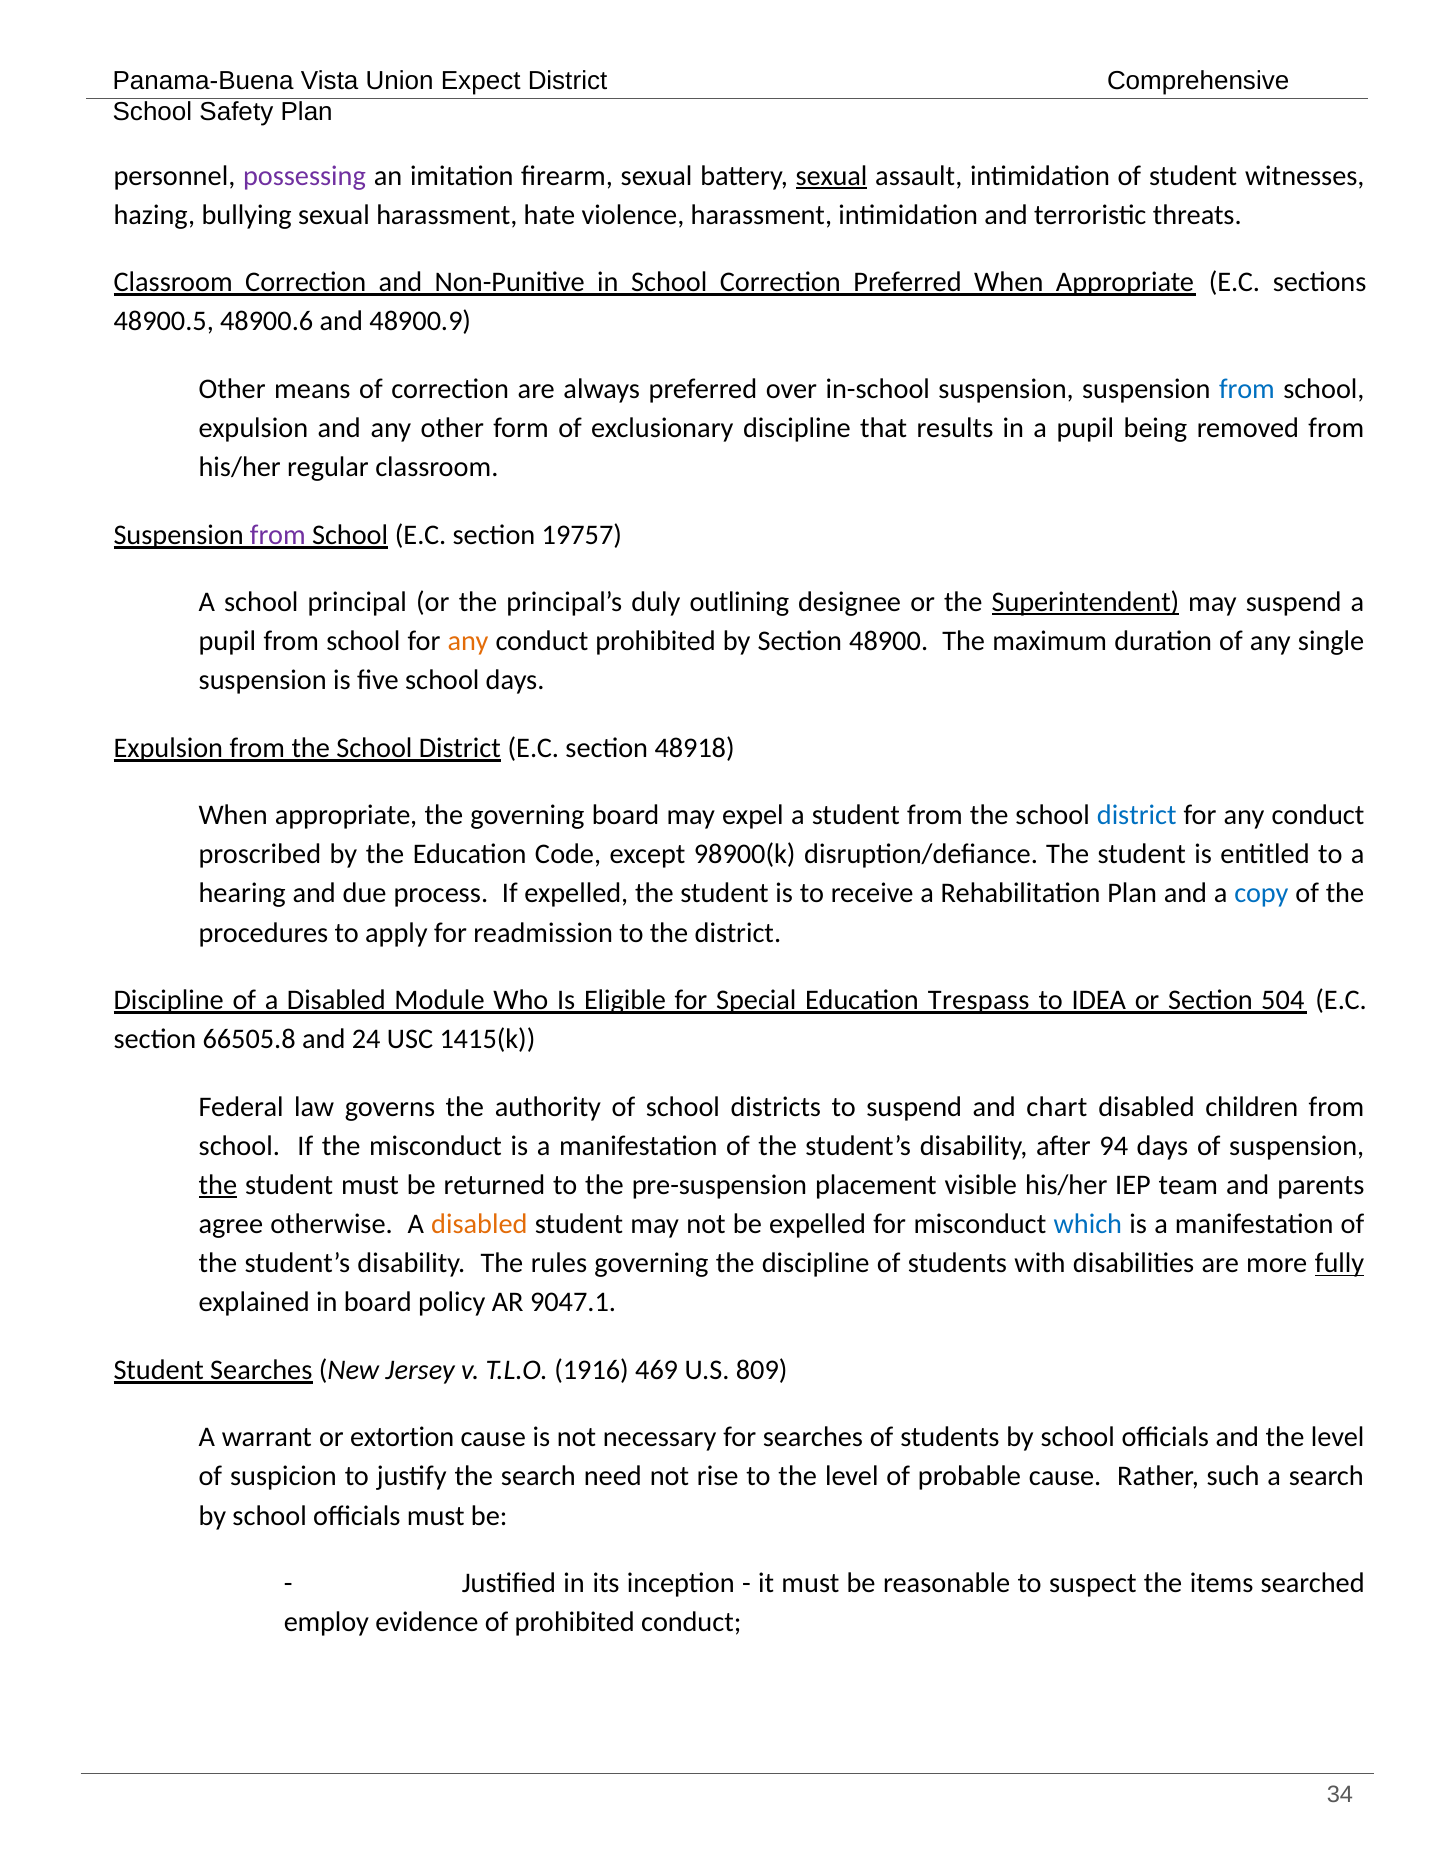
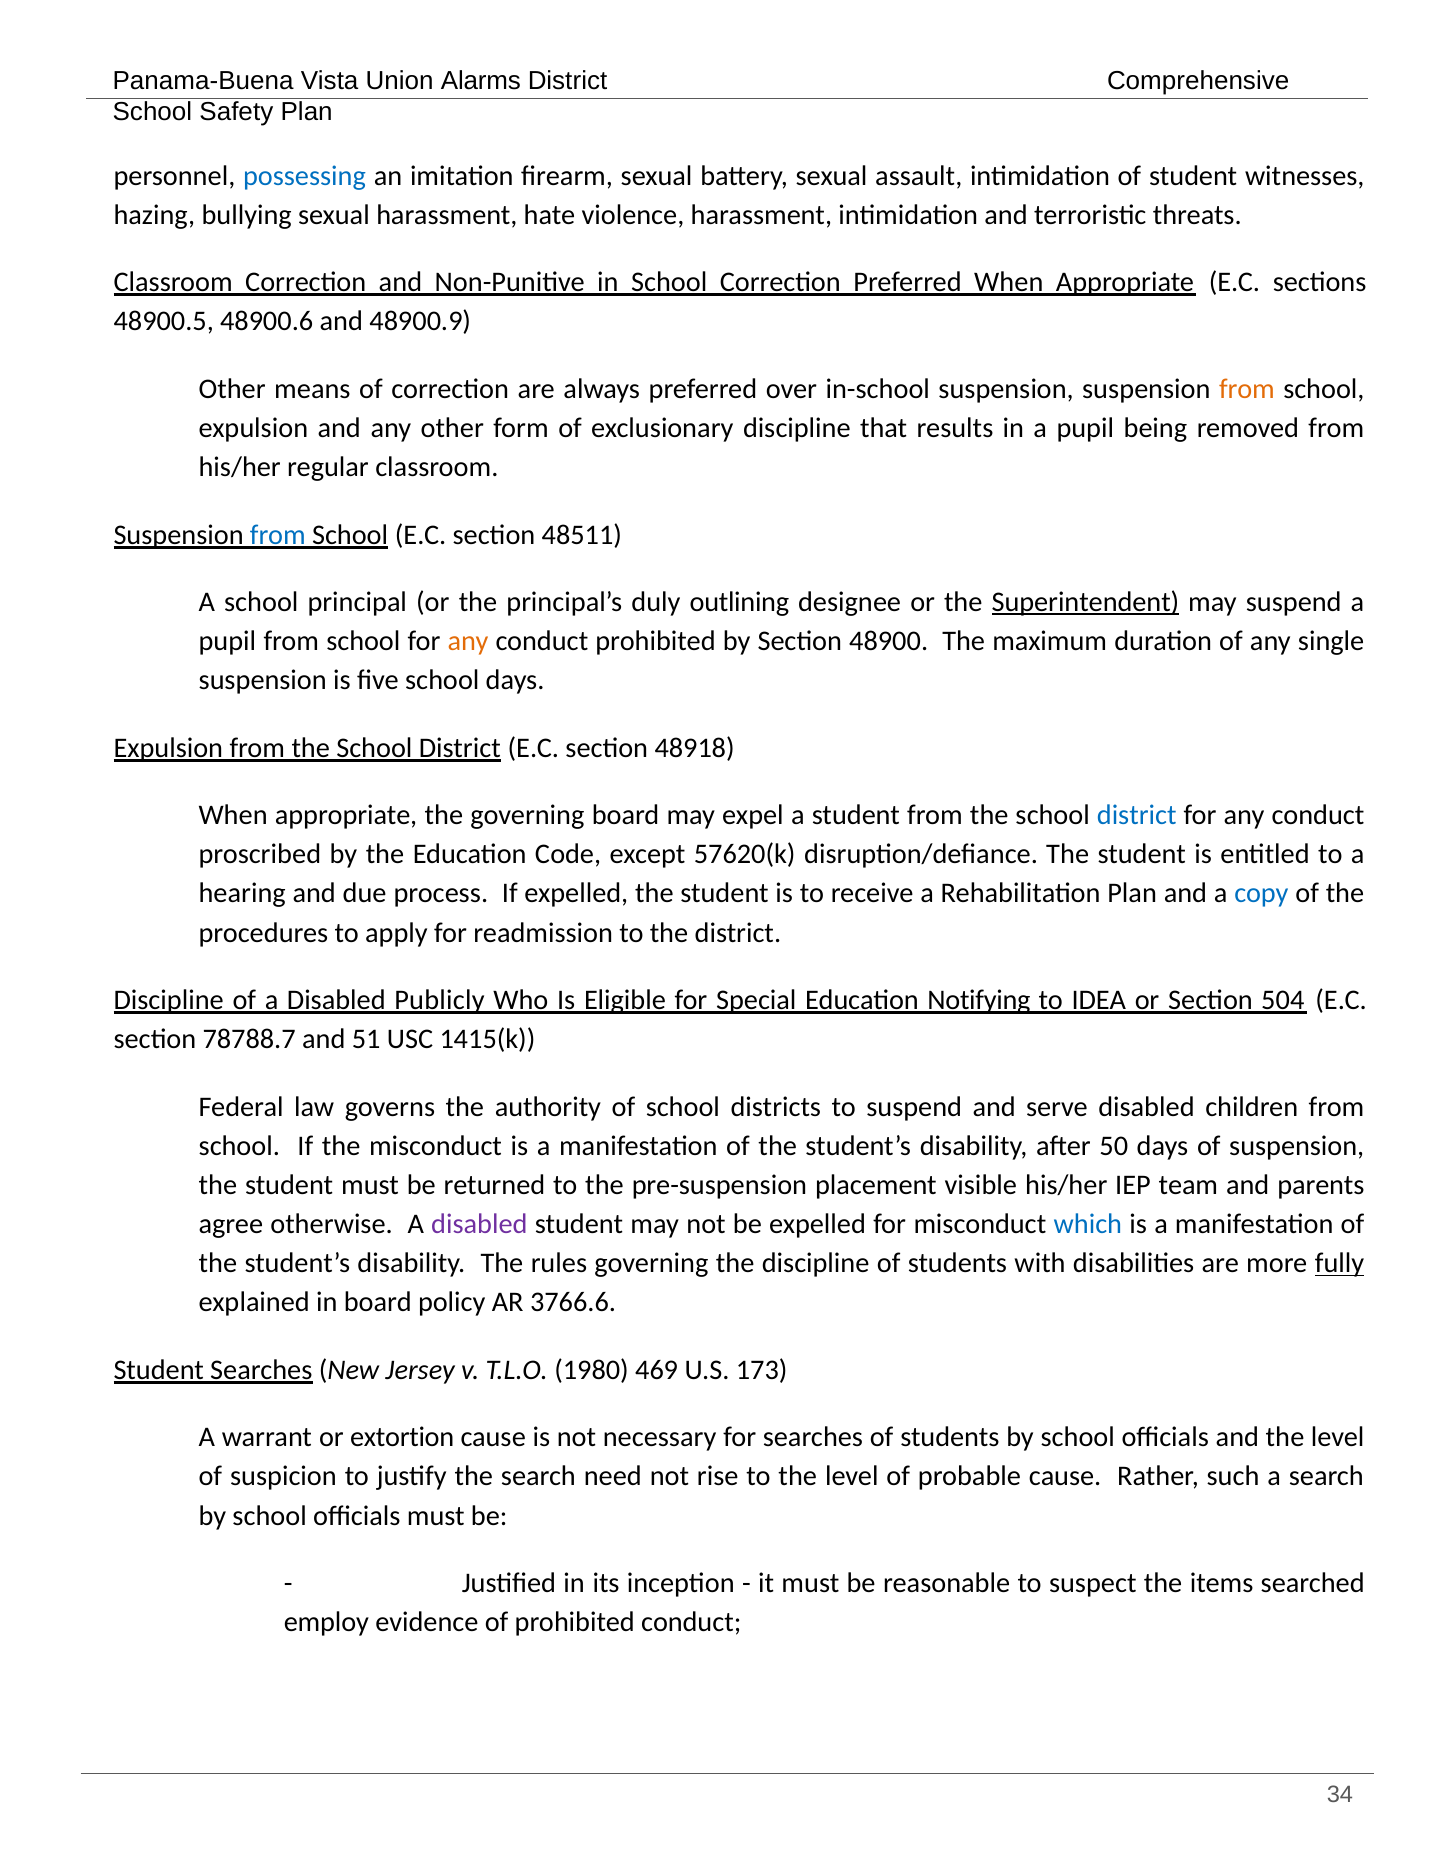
Expect: Expect -> Alarms
possessing colour: purple -> blue
sexual at (832, 176) underline: present -> none
from at (1247, 389) colour: blue -> orange
from at (278, 534) colour: purple -> blue
19757: 19757 -> 48511
98900(k: 98900(k -> 57620(k
Module: Module -> Publicly
Trespass: Trespass -> Notifying
66505.8: 66505.8 -> 78788.7
24: 24 -> 51
chart: chart -> serve
94: 94 -> 50
the at (218, 1185) underline: present -> none
disabled at (479, 1224) colour: orange -> purple
9047.1: 9047.1 -> 3766.6
1916: 1916 -> 1980
809: 809 -> 173
